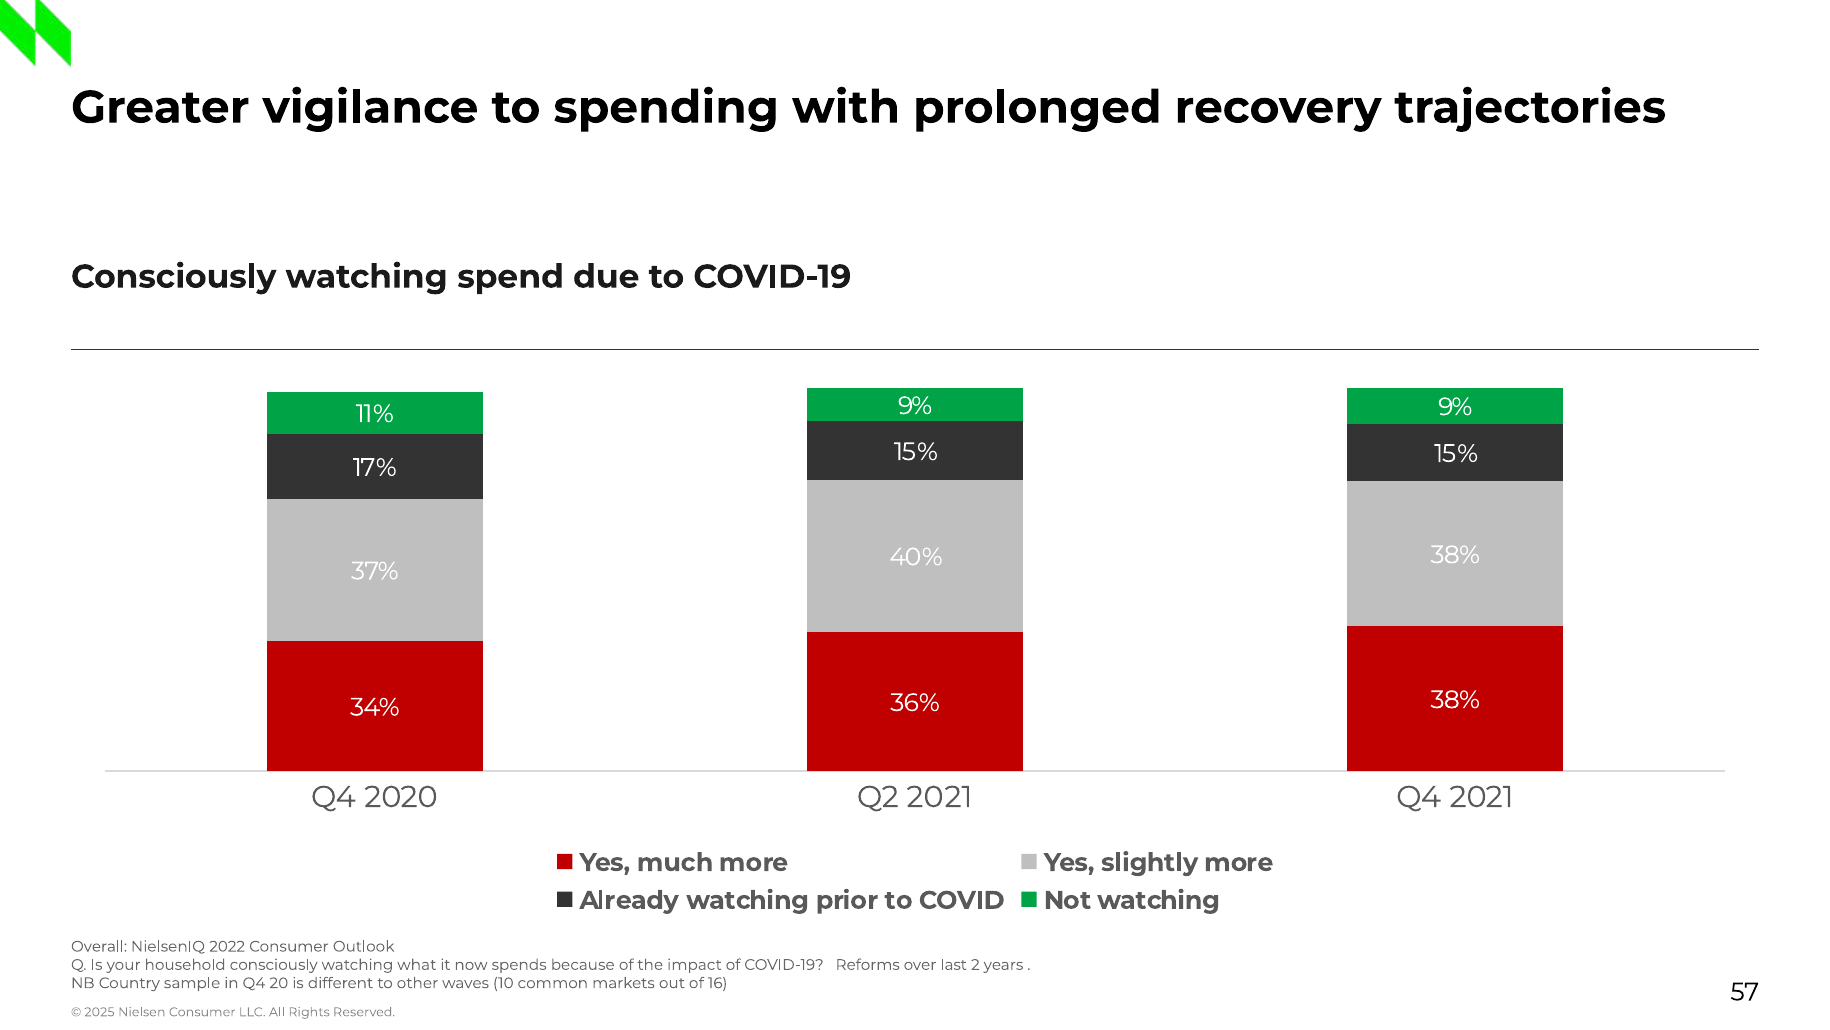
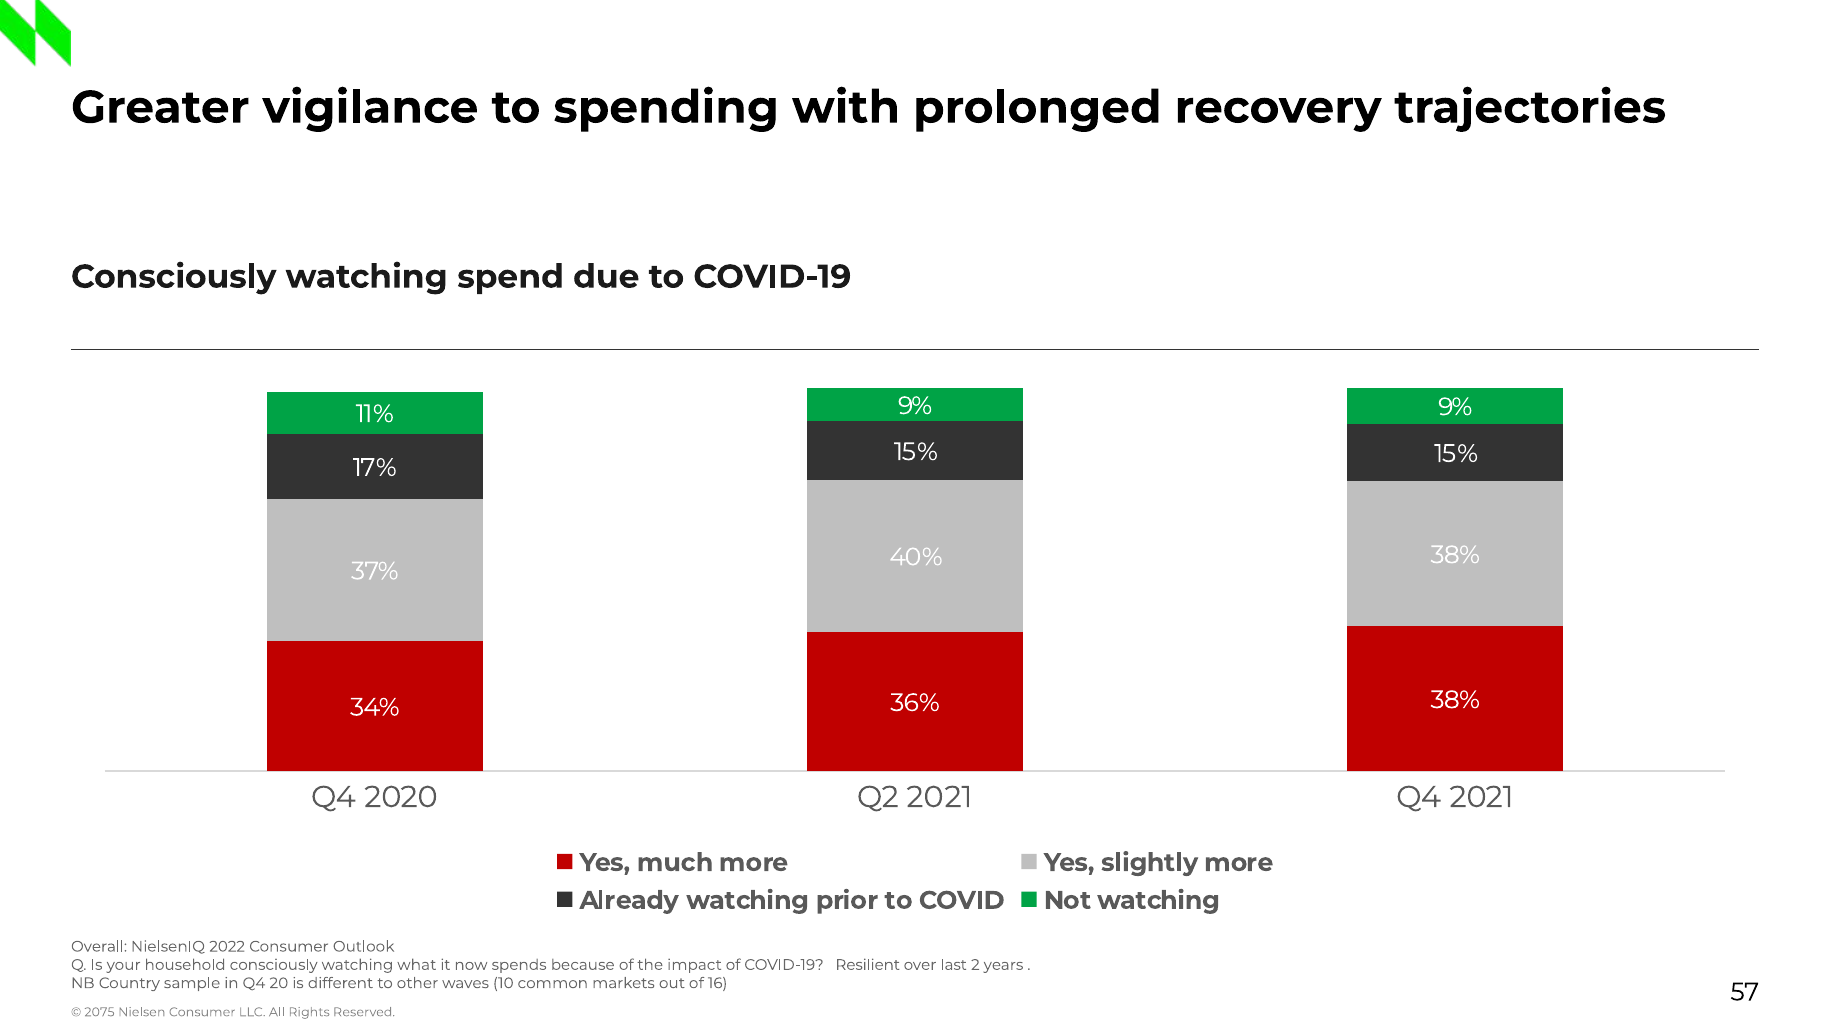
Reforms: Reforms -> Resilient
2025: 2025 -> 2075
